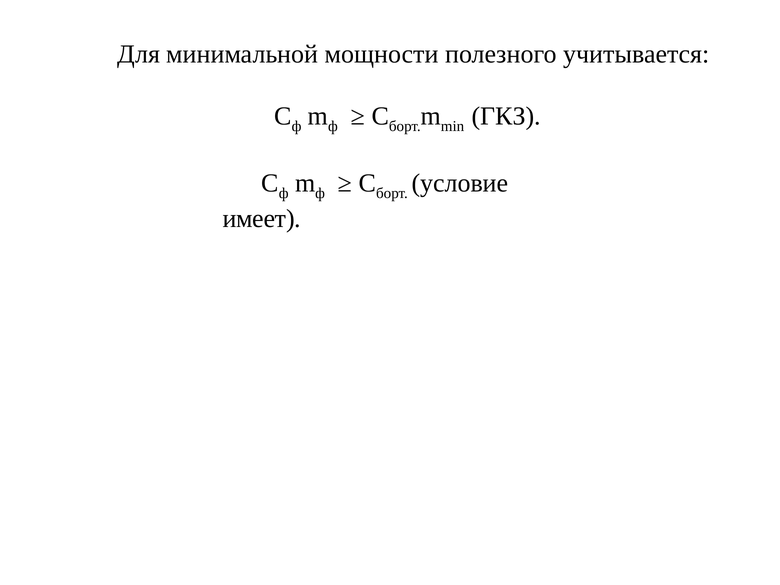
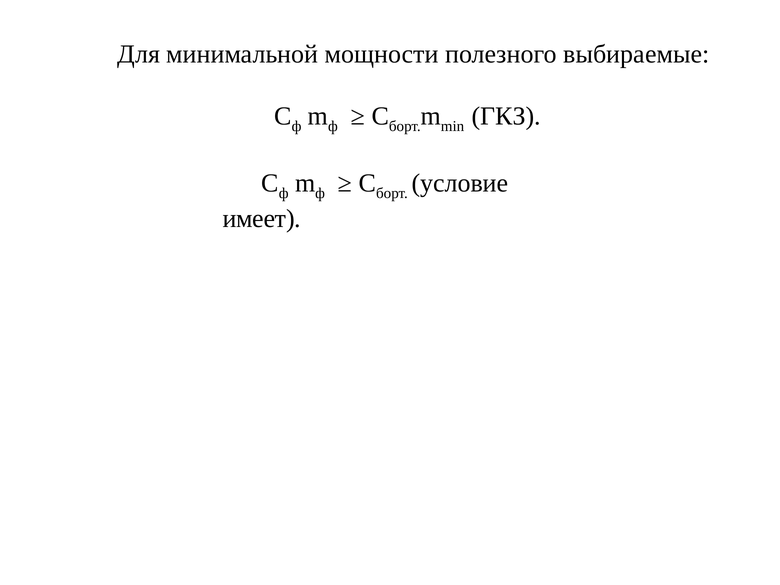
учитывается: учитывается -> выбираемые
